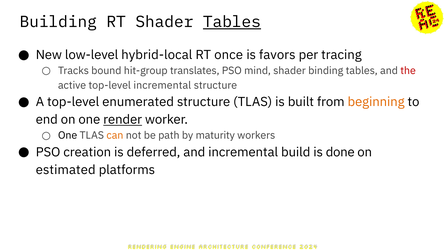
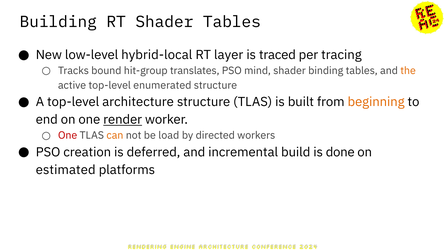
Tables at (232, 22) underline: present -> none
once: once -> layer
favors: favors -> traced
the colour: red -> orange
top-level incremental: incremental -> enumerated
top-level enumerated: enumerated -> architecture
One at (68, 136) colour: black -> red
path: path -> load
maturity: maturity -> directed
